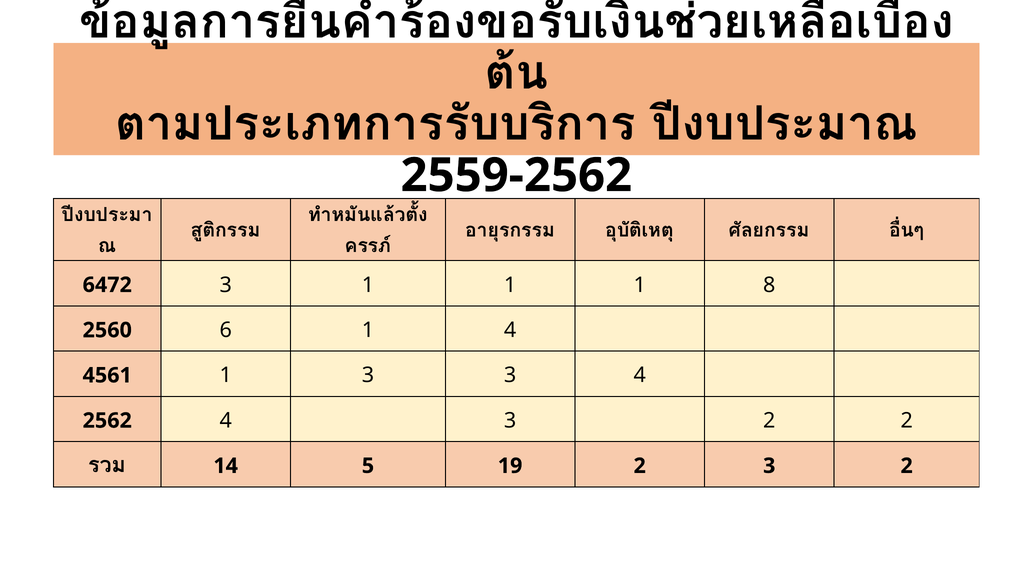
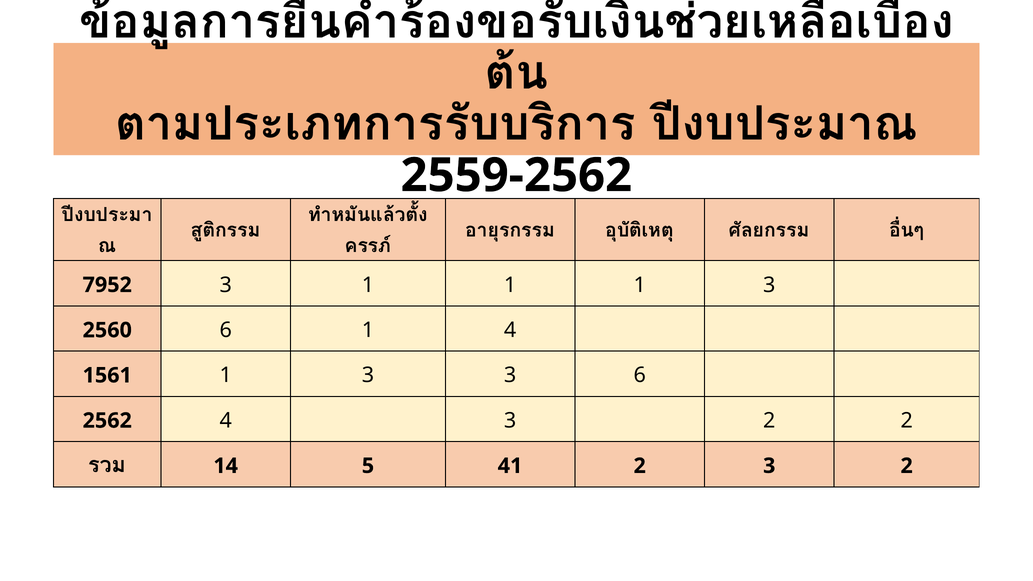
6472: 6472 -> 7952
1 1 8: 8 -> 3
4561: 4561 -> 1561
3 4: 4 -> 6
19: 19 -> 41
